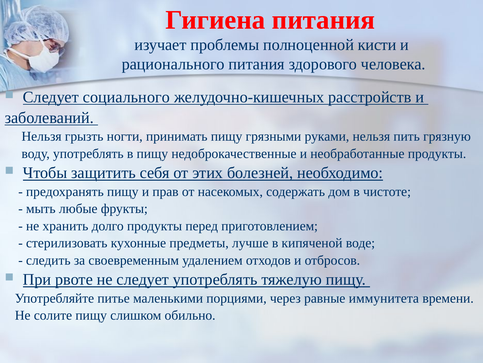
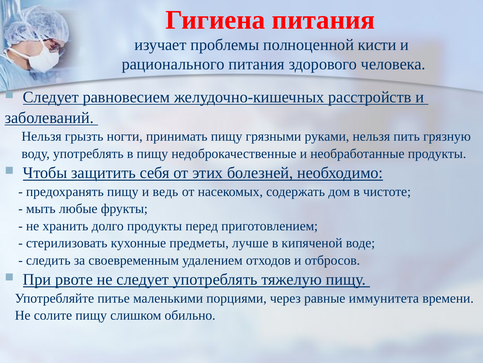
социального: социального -> равновесием
прав: прав -> ведь
